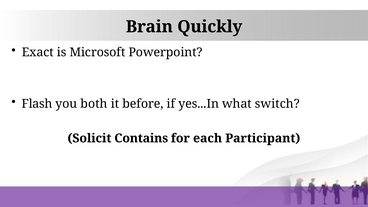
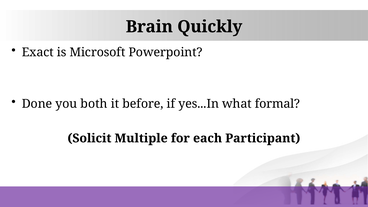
Flash: Flash -> Done
switch: switch -> formal
Contains: Contains -> Multiple
